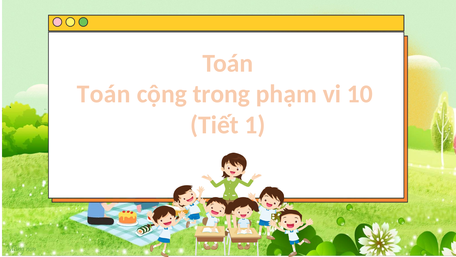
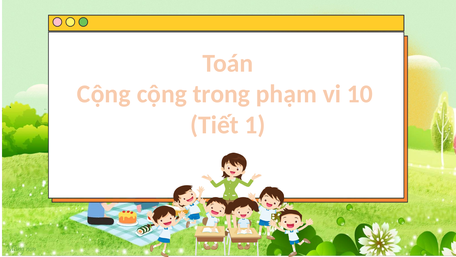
Toán at (104, 94): Toán -> Cộng
